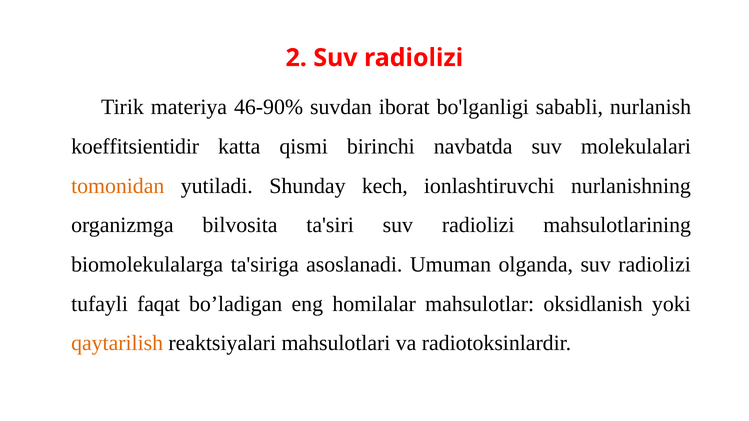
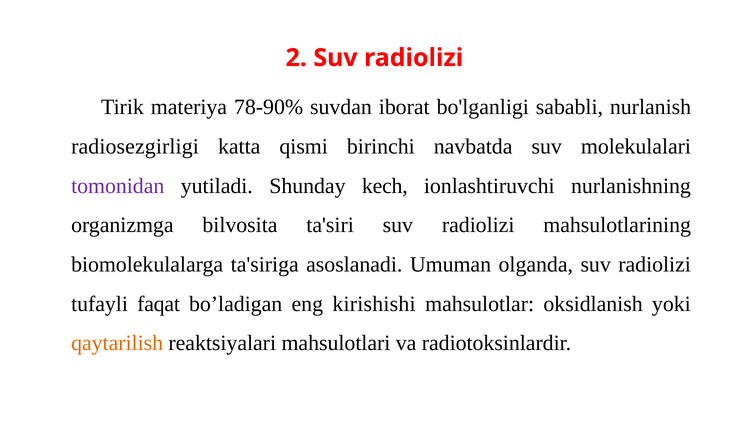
46-90%: 46-90% -> 78-90%
koeffitsientidir: koeffitsientidir -> radiosezgirligi
tomonidan colour: orange -> purple
homilalar: homilalar -> kirishishi
